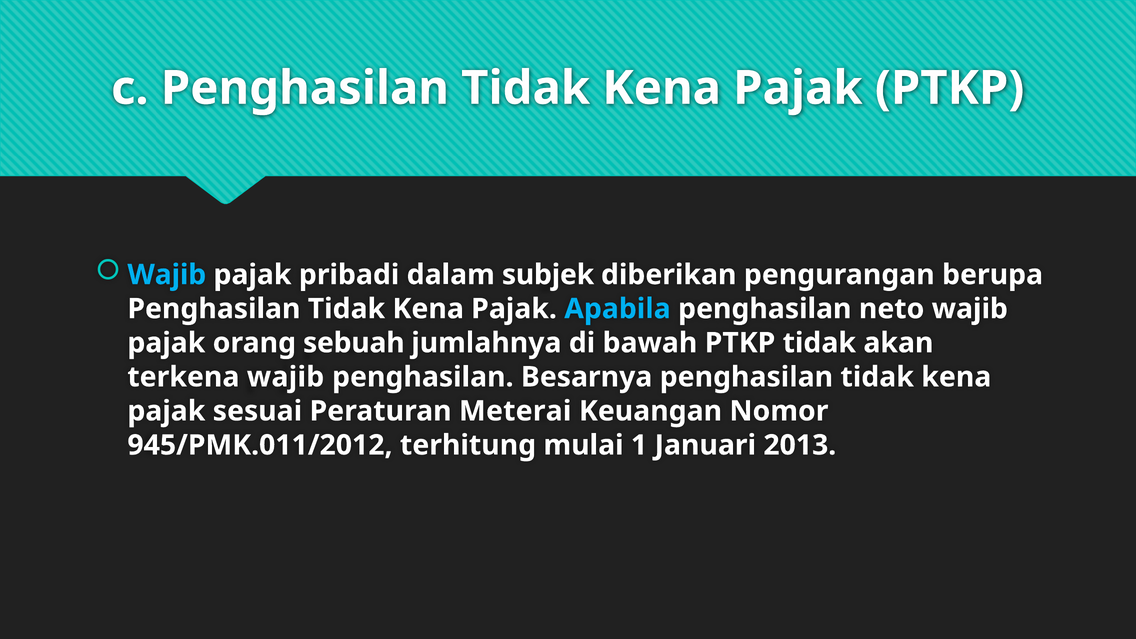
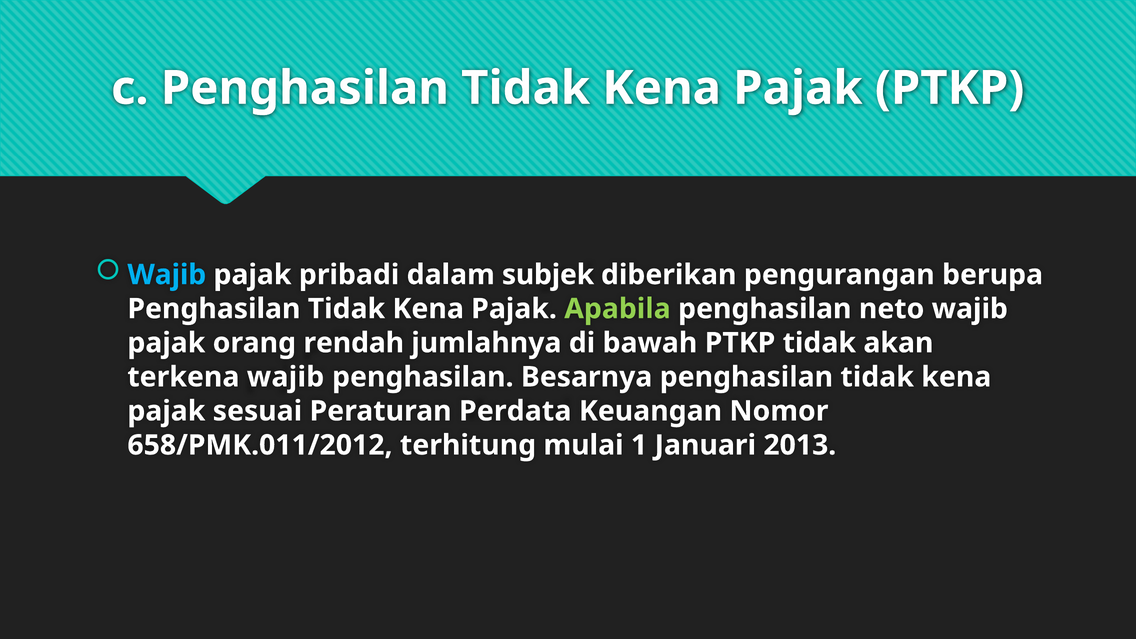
Apabila colour: light blue -> light green
sebuah: sebuah -> rendah
Meterai: Meterai -> Perdata
945/PMK.011/2012: 945/PMK.011/2012 -> 658/PMK.011/2012
